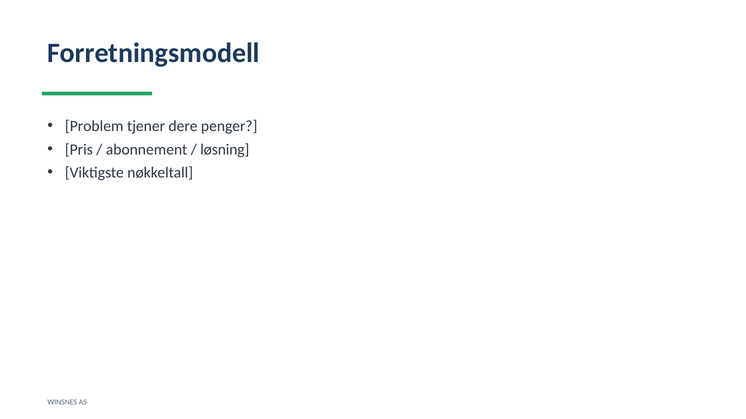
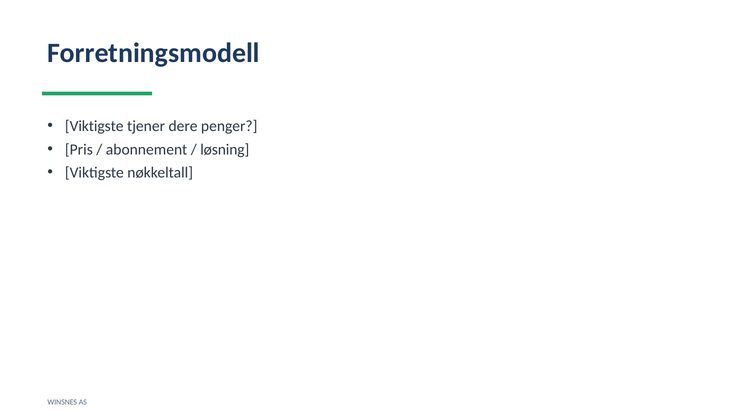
Problem at (94, 126): Problem -> Viktigste
